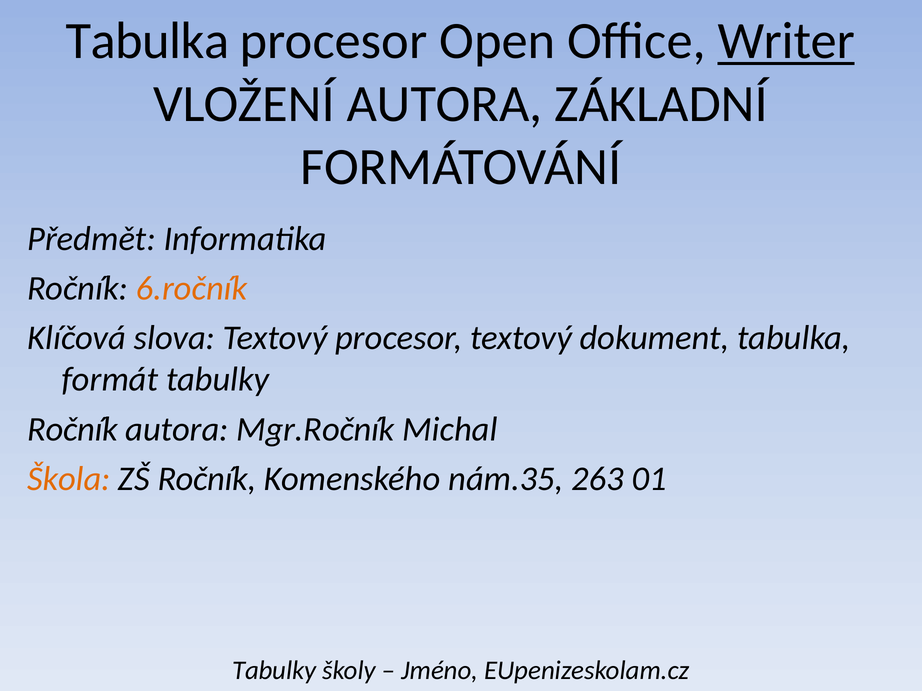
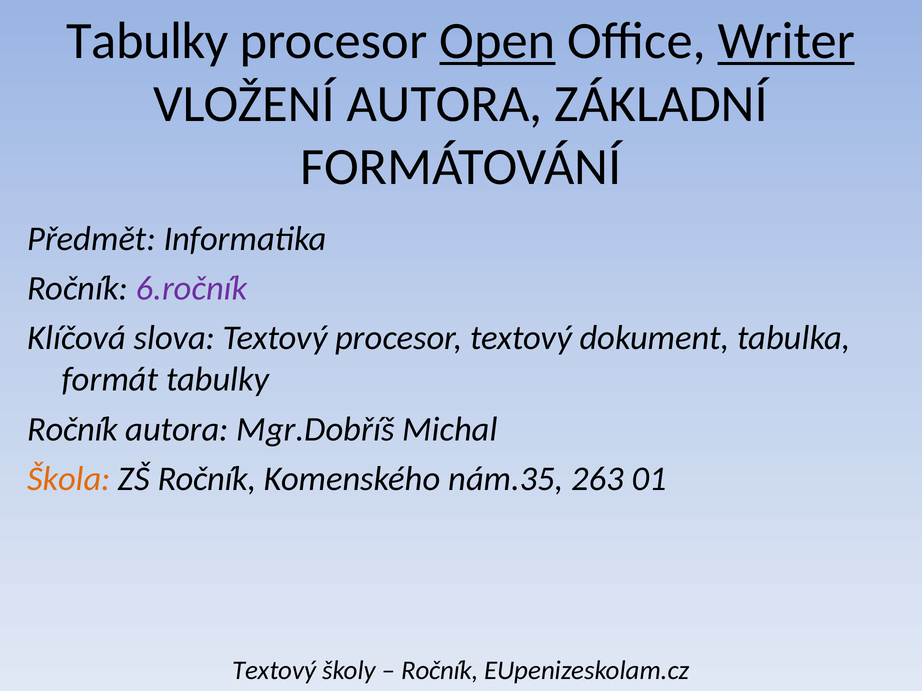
Tabulka at (147, 41): Tabulka -> Tabulky
Open underline: none -> present
6.ročník colour: orange -> purple
Mgr.Ročník: Mgr.Ročník -> Mgr.Dobříš
Tabulky at (274, 671): Tabulky -> Textový
Jméno at (440, 671): Jméno -> Ročník
